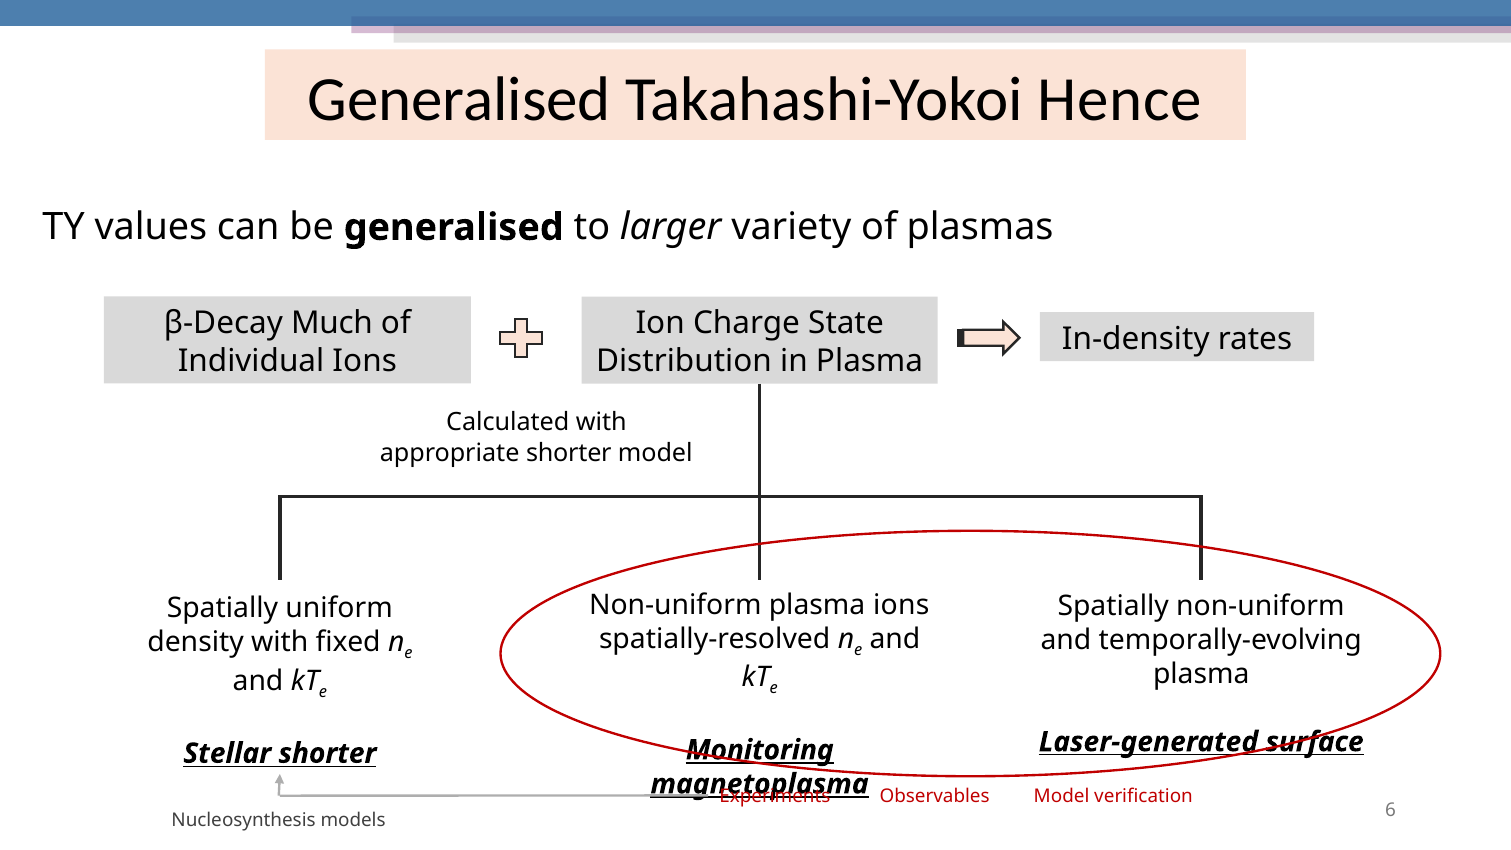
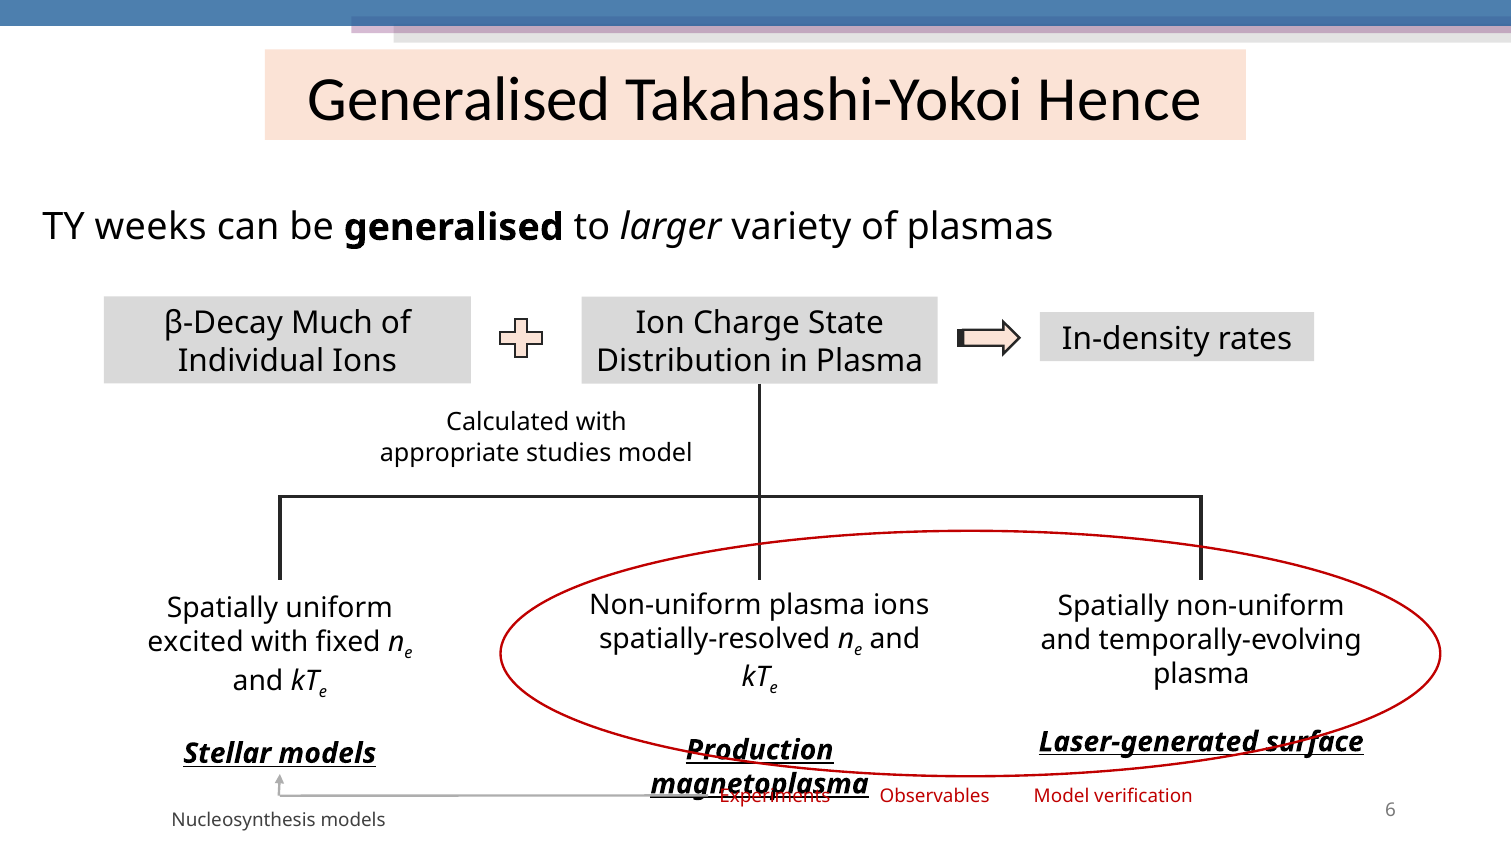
values: values -> weeks
appropriate shorter: shorter -> studies
density: density -> excited
Monitoring: Monitoring -> Production
Stellar shorter: shorter -> models
